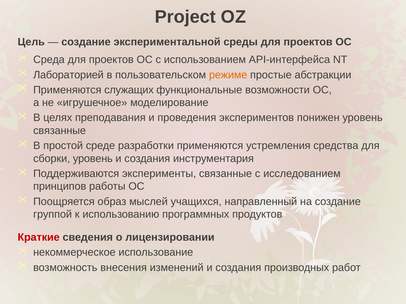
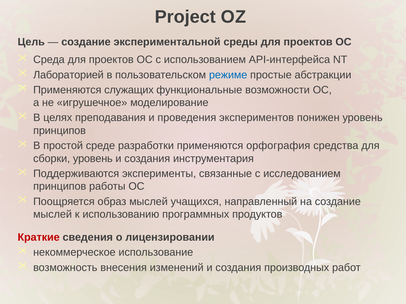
режиме colour: orange -> blue
связанные at (60, 131): связанные -> принципов
устремления: устремления -> орфография
группой at (53, 215): группой -> мыслей
